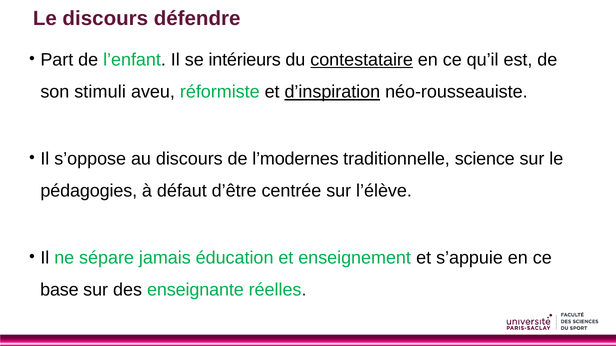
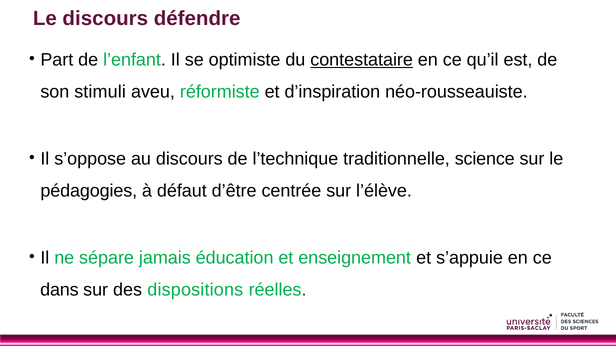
intérieurs: intérieurs -> optimiste
d’inspiration underline: present -> none
l’modernes: l’modernes -> l’technique
base: base -> dans
enseignante: enseignante -> dispositions
